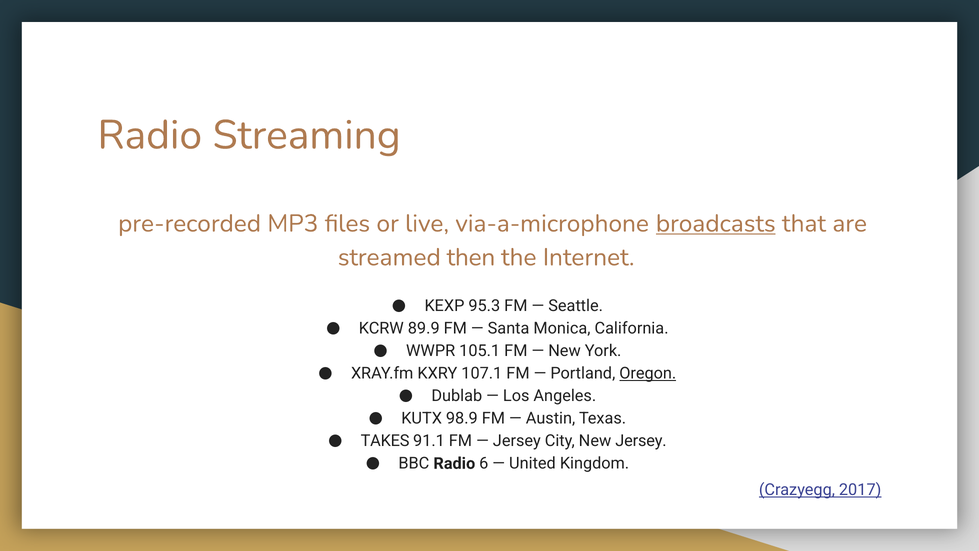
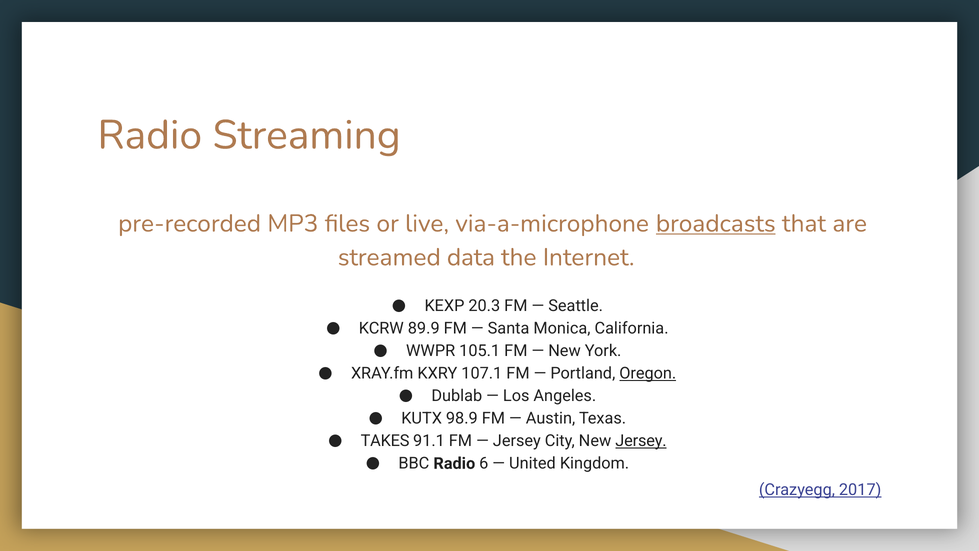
then: then -> data
95.3: 95.3 -> 20.3
Jersey at (641, 441) underline: none -> present
